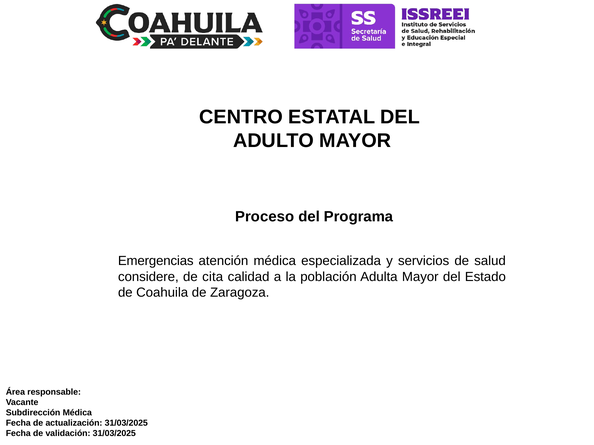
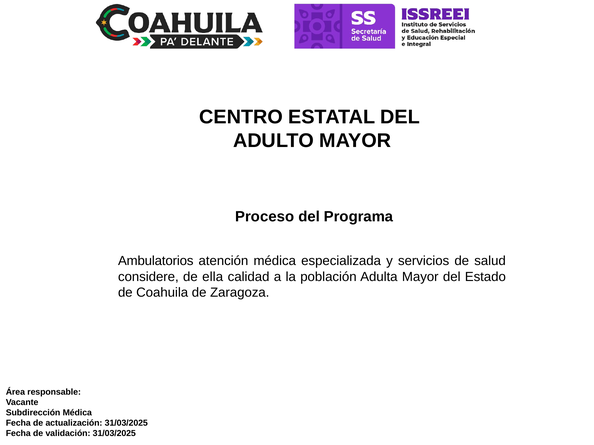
Emergencias: Emergencias -> Ambulatorios
cita: cita -> ella
